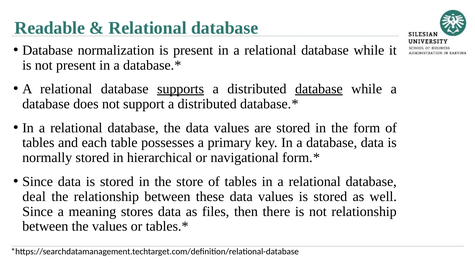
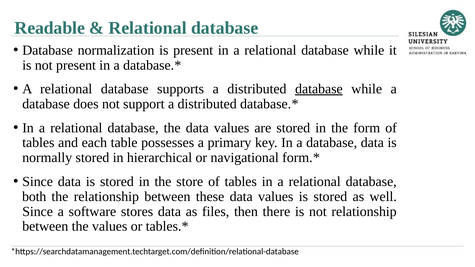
supports underline: present -> none
deal: deal -> both
meaning: meaning -> software
